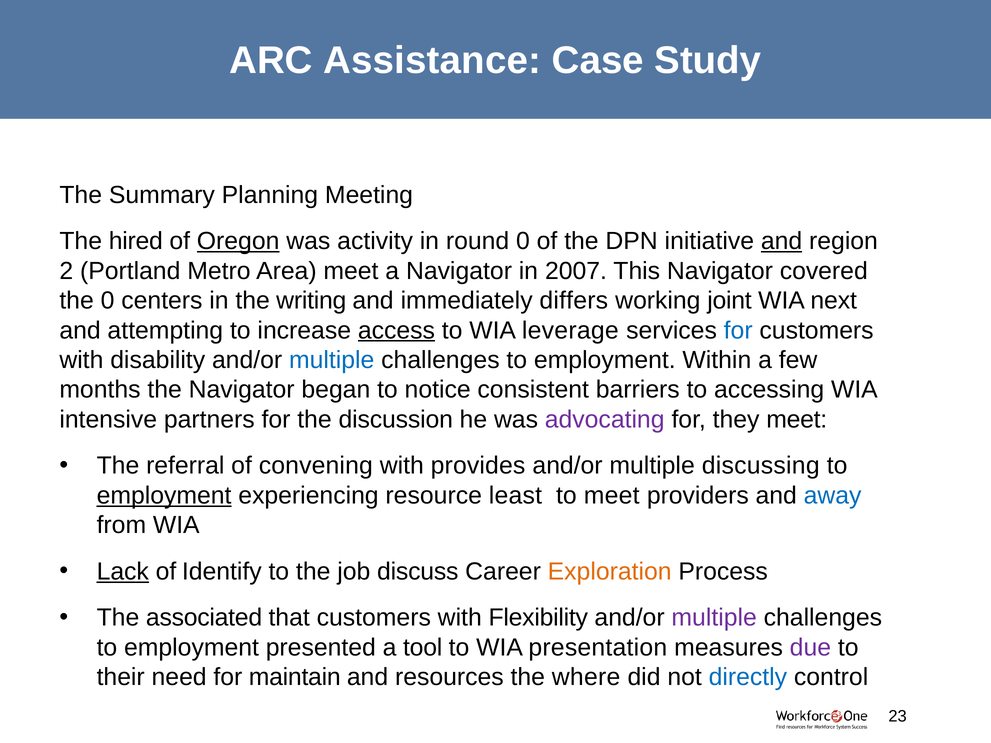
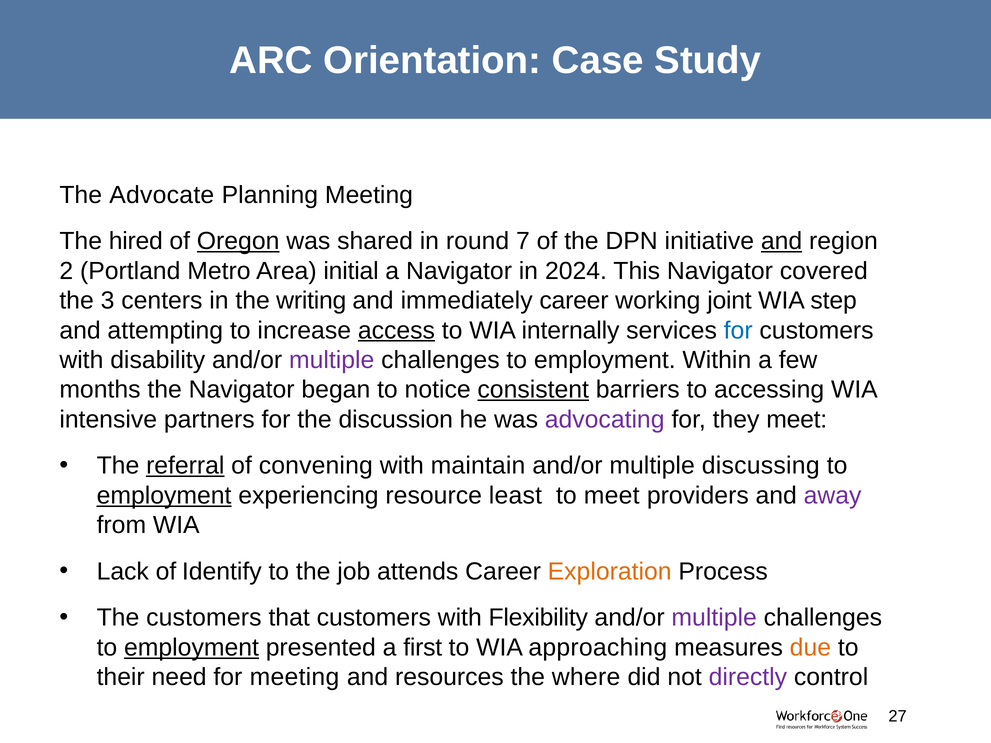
Assistance: Assistance -> Orientation
Summary: Summary -> Advocate
activity: activity -> shared
round 0: 0 -> 7
Area meet: meet -> initial
2007: 2007 -> 2024
the 0: 0 -> 3
immediately differs: differs -> career
next: next -> step
leverage: leverage -> internally
multiple at (332, 360) colour: blue -> purple
consistent underline: none -> present
referral underline: none -> present
provides: provides -> maintain
away colour: blue -> purple
Lack underline: present -> none
discuss: discuss -> attends
The associated: associated -> customers
employment at (192, 648) underline: none -> present
tool: tool -> first
presentation: presentation -> approaching
due colour: purple -> orange
for maintain: maintain -> meeting
directly colour: blue -> purple
23: 23 -> 27
